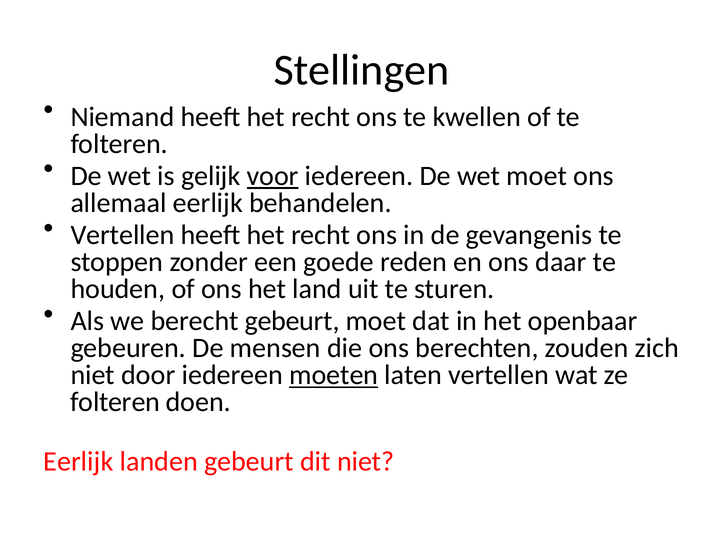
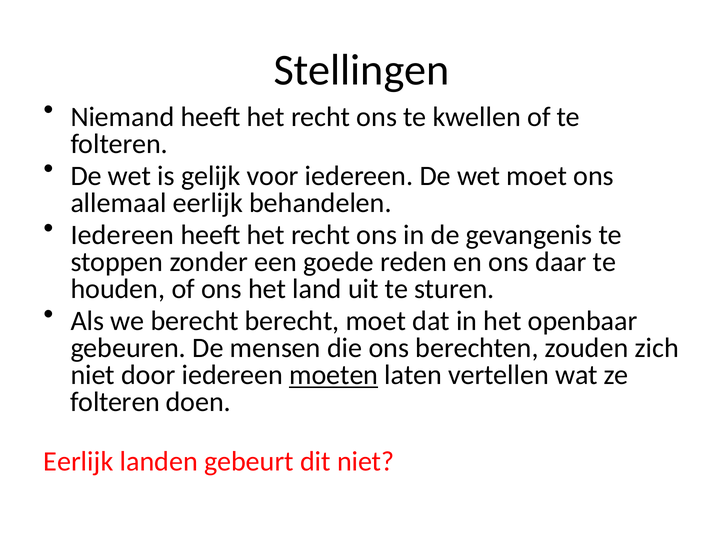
voor underline: present -> none
Vertellen at (122, 235): Vertellen -> Iedereen
berecht gebeurt: gebeurt -> berecht
